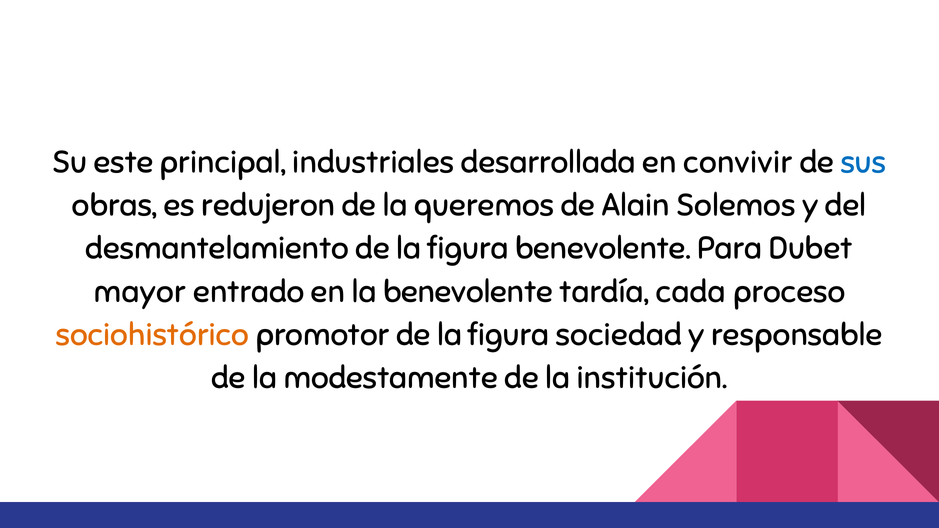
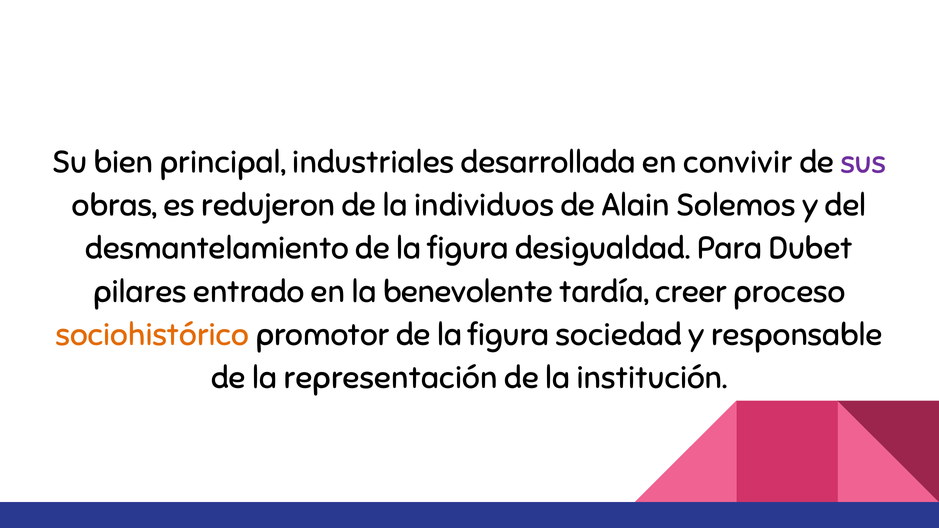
este: este -> bien
sus colour: blue -> purple
queremos: queremos -> individuos
figura benevolente: benevolente -> desigualdad
mayor: mayor -> pilares
cada: cada -> creer
modestamente: modestamente -> representación
